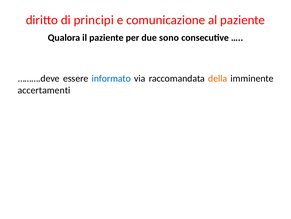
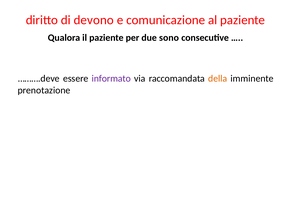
principi: principi -> devono
informato colour: blue -> purple
accertamenti: accertamenti -> prenotazione
